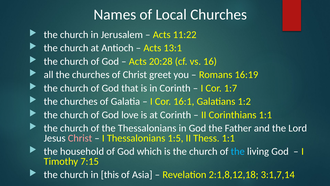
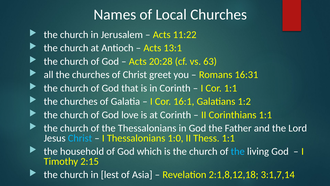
16: 16 -> 63
16:19: 16:19 -> 16:31
Cor 1:7: 1:7 -> 1:1
Christ at (80, 138) colour: pink -> light blue
1:5: 1:5 -> 1:0
7:15: 7:15 -> 2:15
this: this -> lest
